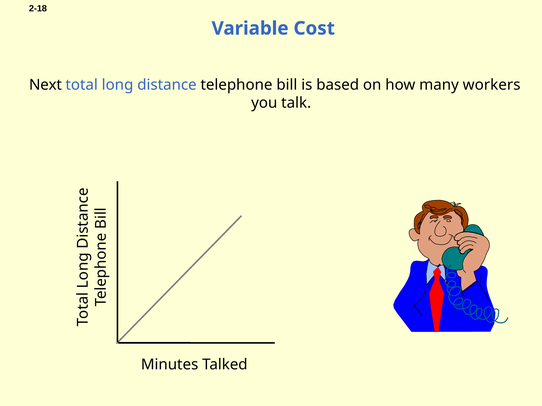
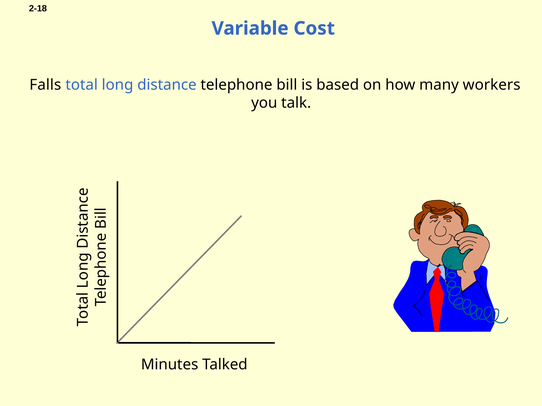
Next: Next -> Falls
